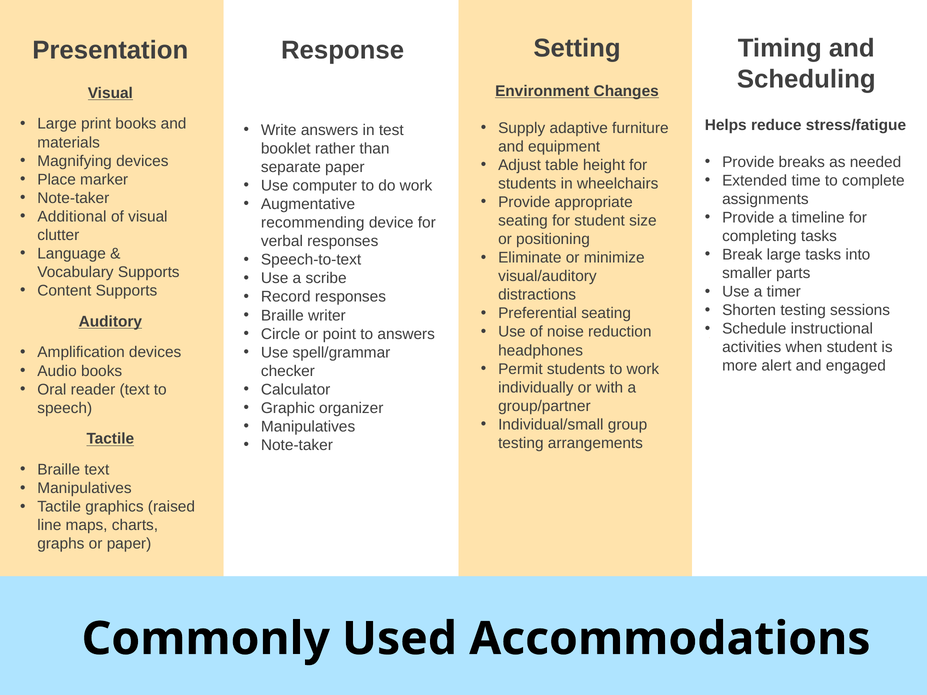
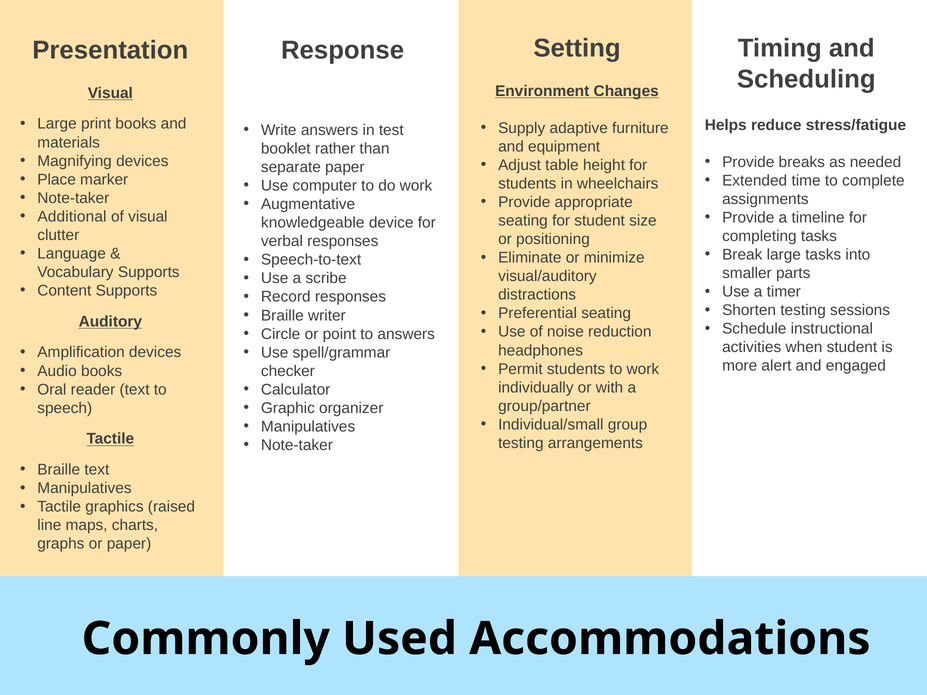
recommending: recommending -> knowledgeable
